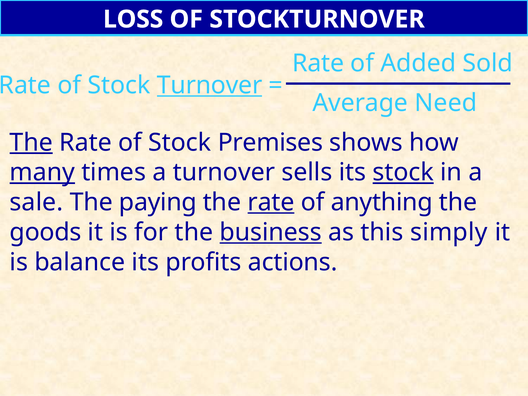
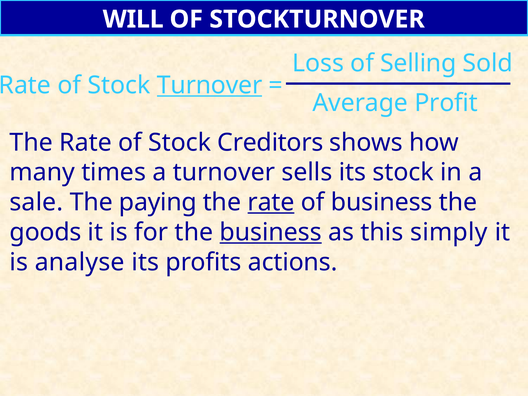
LOSS: LOSS -> WILL
Rate at (318, 63): Rate -> Loss
Added: Added -> Selling
Need: Need -> Profit
The at (31, 143) underline: present -> none
Premises: Premises -> Creditors
many underline: present -> none
stock at (403, 172) underline: present -> none
of anything: anything -> business
balance: balance -> analyse
